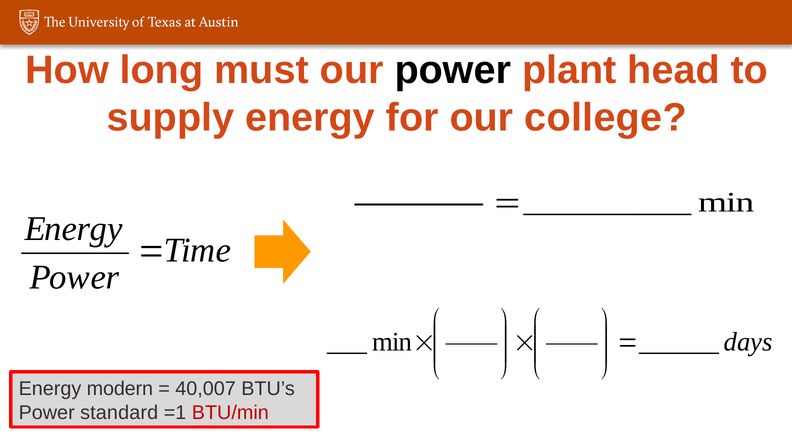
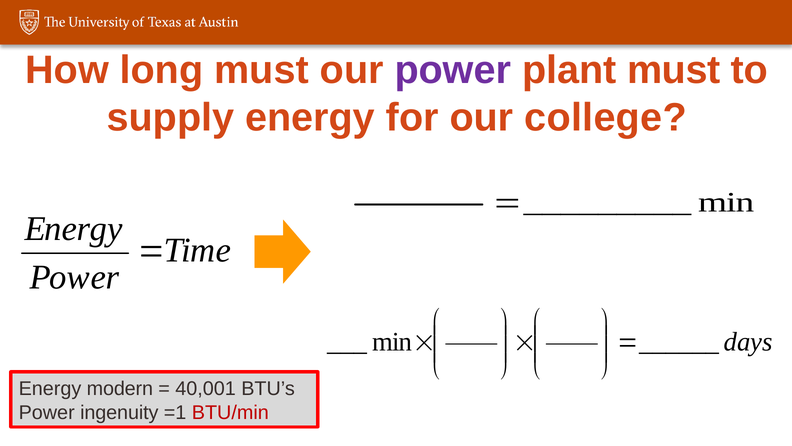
power at (453, 70) colour: black -> purple
plant head: head -> must
40,007: 40,007 -> 40,001
standard: standard -> ingenuity
